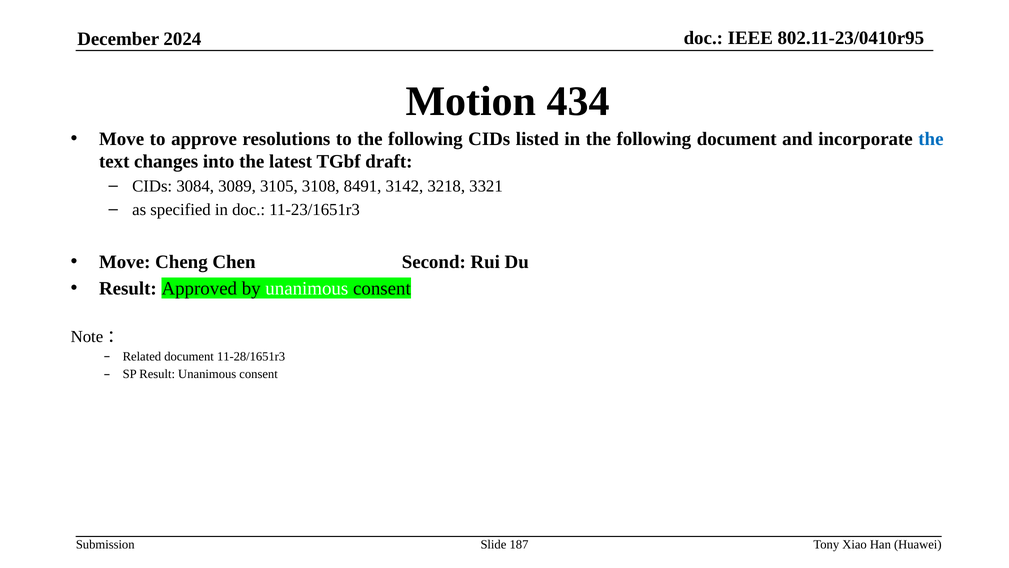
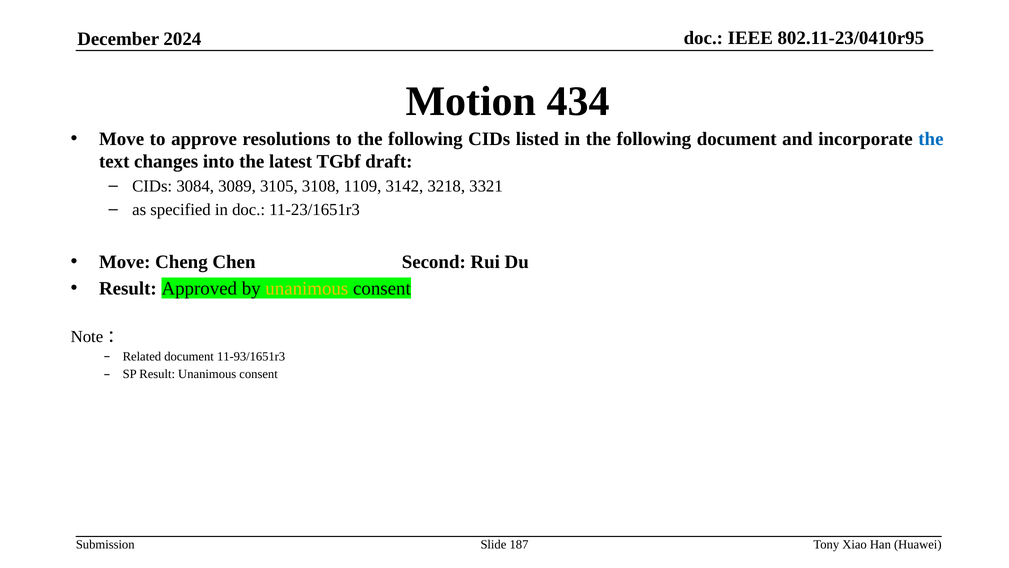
8491: 8491 -> 1109
unanimous at (307, 288) colour: white -> yellow
11-28/1651r3: 11-28/1651r3 -> 11-93/1651r3
